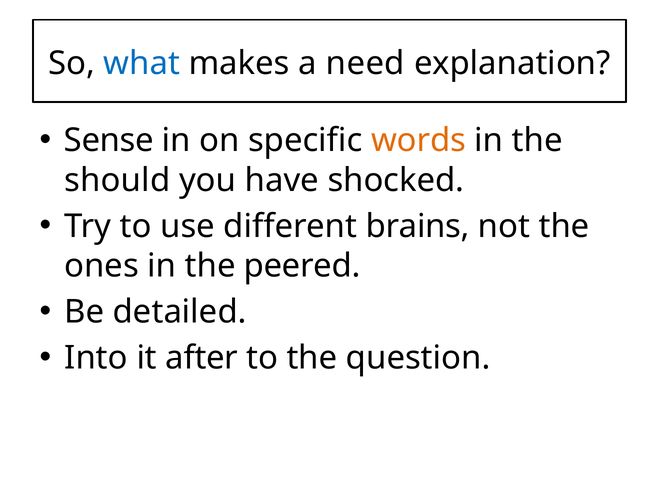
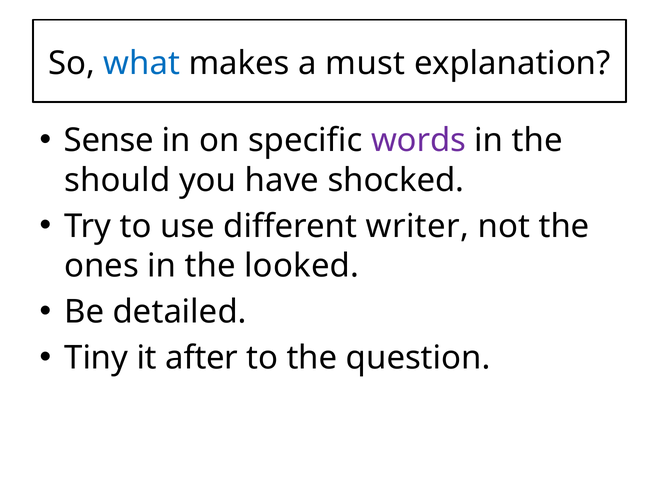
need: need -> must
words colour: orange -> purple
brains: brains -> writer
peered: peered -> looked
Into: Into -> Tiny
